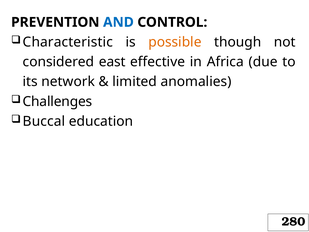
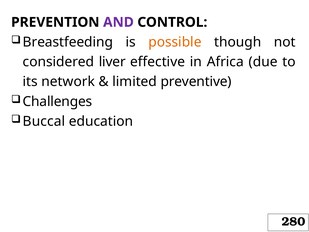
AND colour: blue -> purple
Characteristic: Characteristic -> Breastfeeding
east: east -> liver
anomalies: anomalies -> preventive
